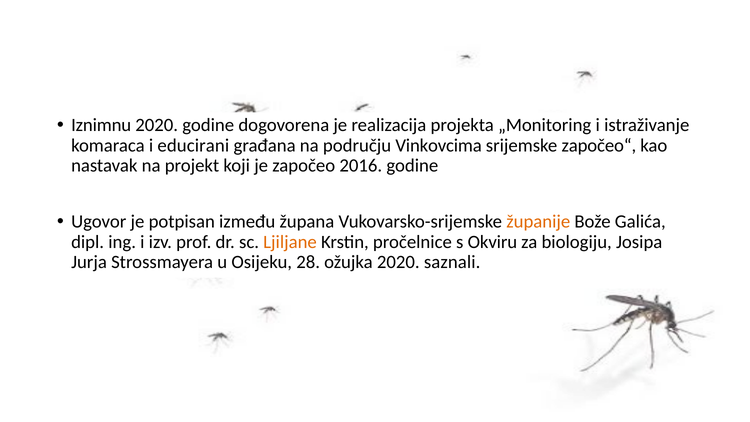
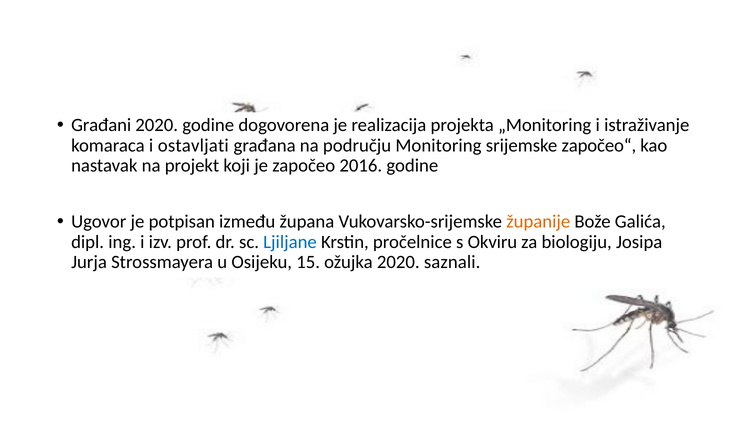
Iznimnu: Iznimnu -> Građani
educirani: educirani -> ostavljati
Vinkovcima: Vinkovcima -> Monitoring
Ljiljane colour: orange -> blue
28: 28 -> 15
